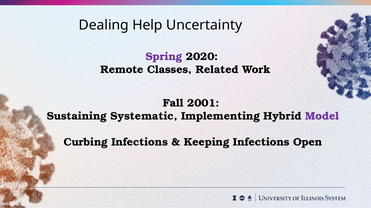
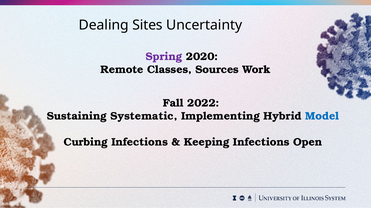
Help: Help -> Sites
Related: Related -> Sources
2001: 2001 -> 2022
Model colour: purple -> blue
